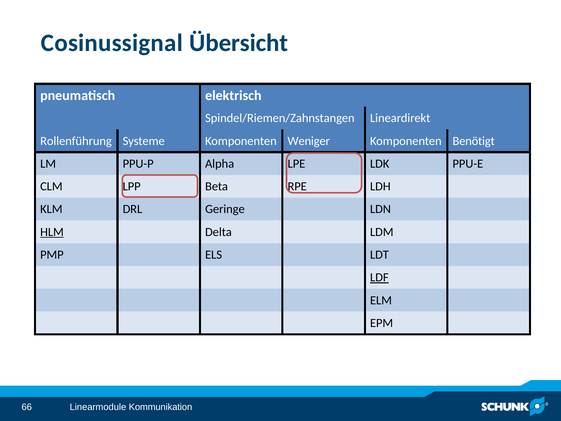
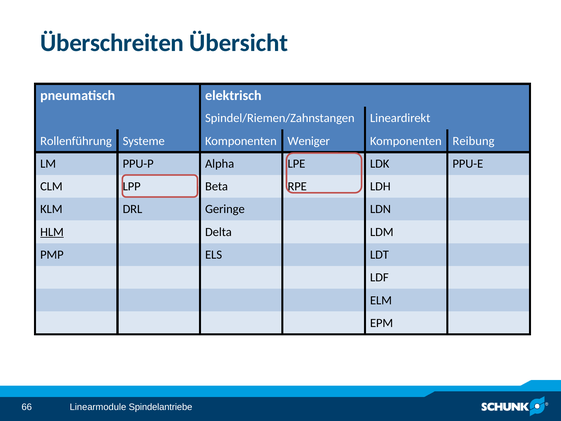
Cosinussignal: Cosinussignal -> Überschreiten
Benötigt: Benötigt -> Reibung
LDF underline: present -> none
Kommunikation: Kommunikation -> Spindelantriebe
